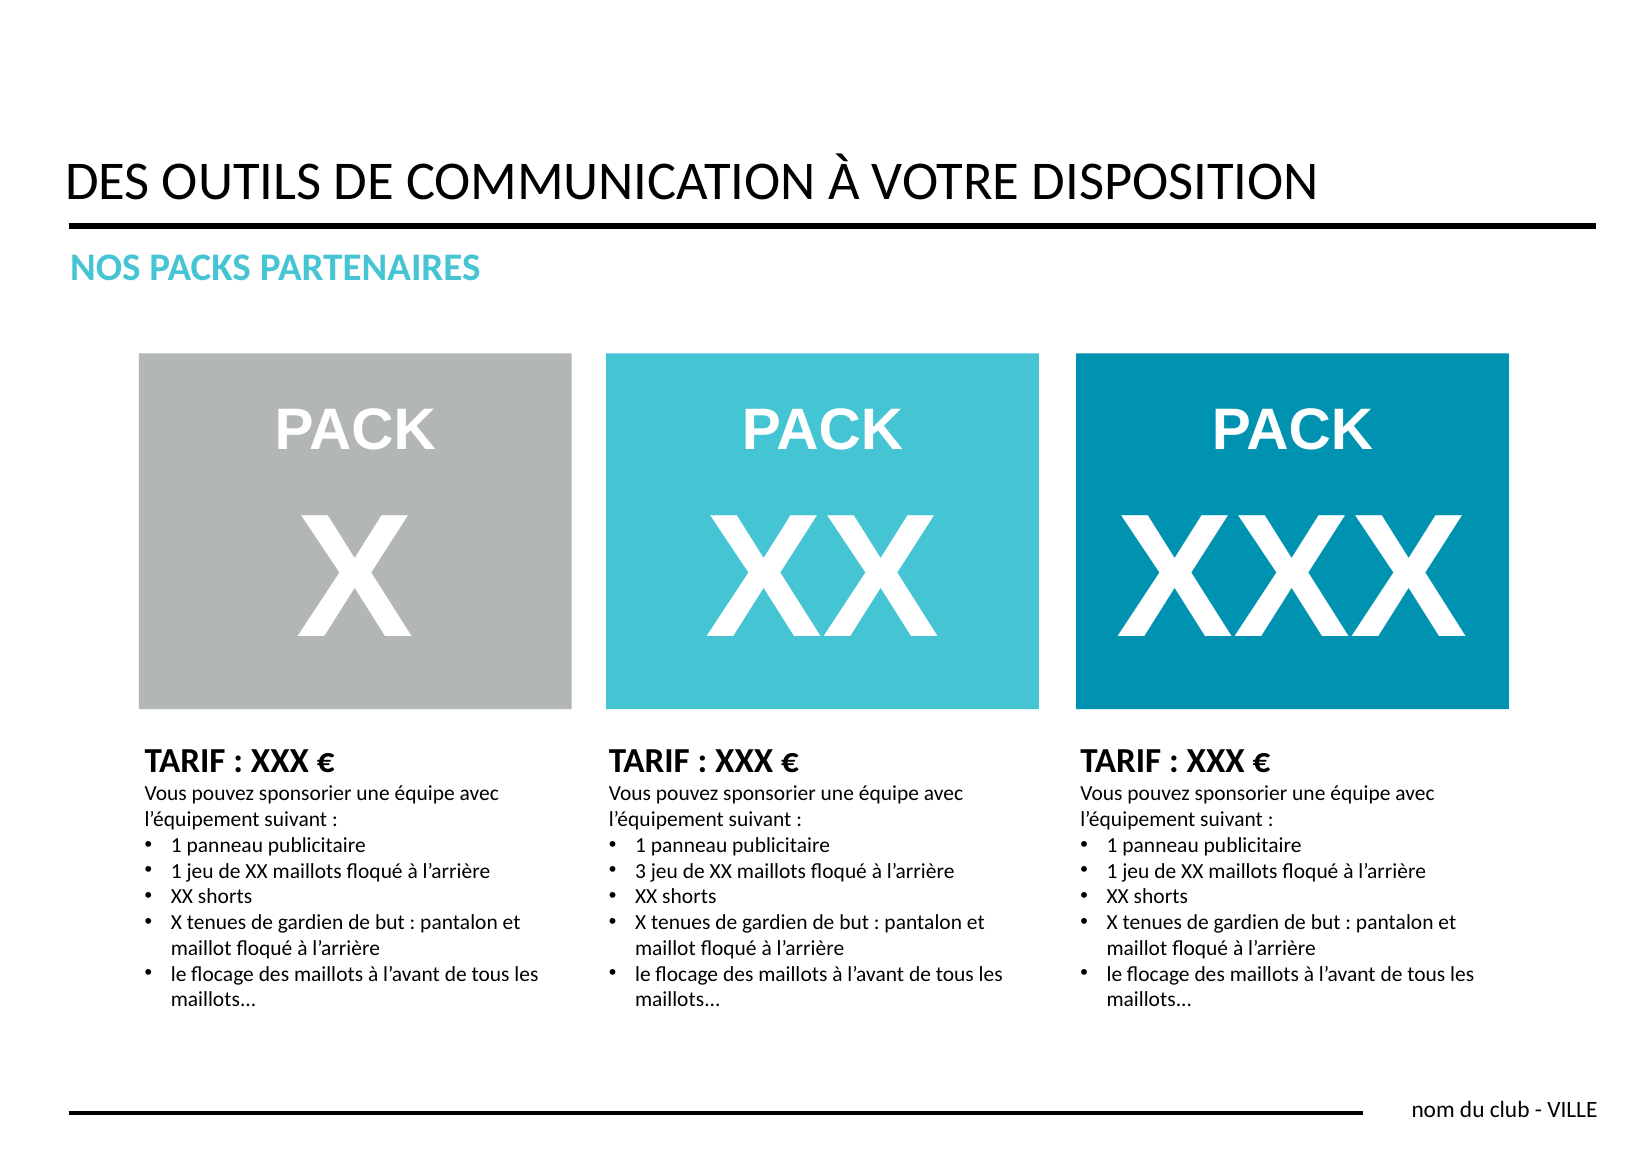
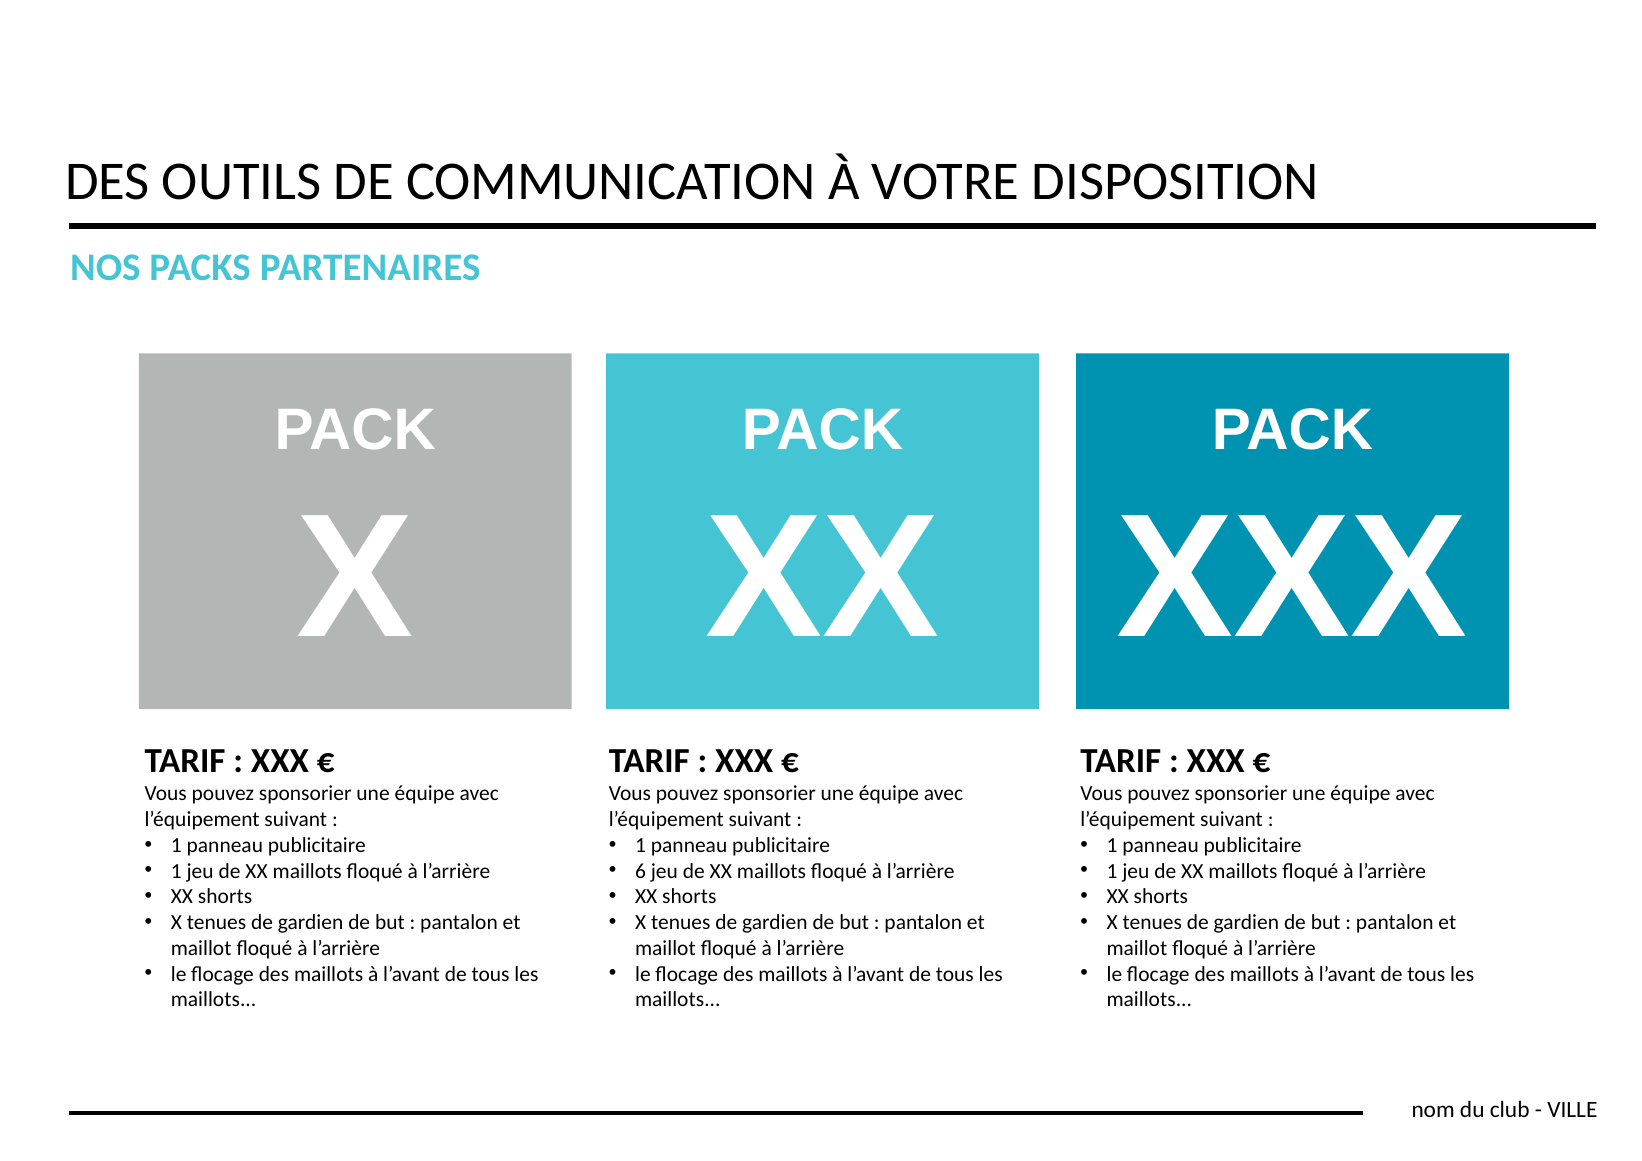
3: 3 -> 6
